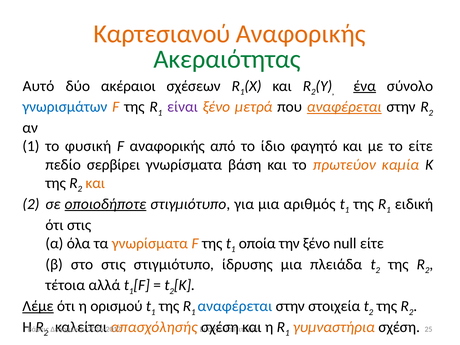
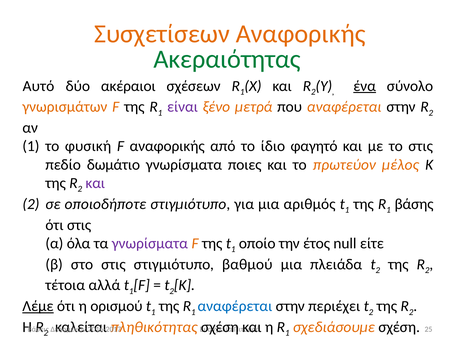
Καρτεσιανού: Καρτεσιανού -> Συσχετίσεων
γνωρισμάτων colour: blue -> orange
αναφέρεται at (344, 107) underline: present -> none
το είτε: είτε -> στις
σερβίρει: σερβίρει -> δωμάτιο
βάση: βάση -> ποιες
καμία: καμία -> μέλος
και at (95, 183) colour: orange -> purple
οποιοδήποτε underline: present -> none
ειδική: ειδική -> βάσης
γνωρίσματα at (150, 243) colour: orange -> purple
οποία: οποία -> οποίο
την ξένο: ξένο -> έτος
ίδρυσης: ίδρυσης -> βαθμού
στοιχεία: στοιχεία -> περιέχει
απασχόλησής: απασχόλησής -> πληθικότητας
γυμναστήρια: γυμναστήρια -> σχεδιάσουμε
